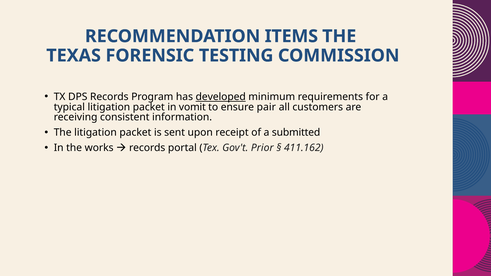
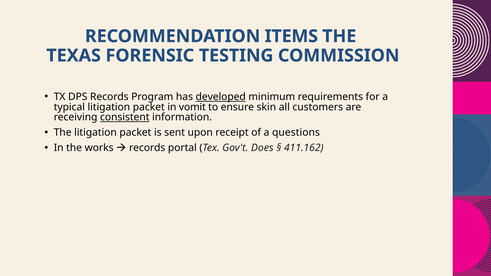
pair: pair -> skin
consistent underline: none -> present
submitted: submitted -> questions
Prior: Prior -> Does
